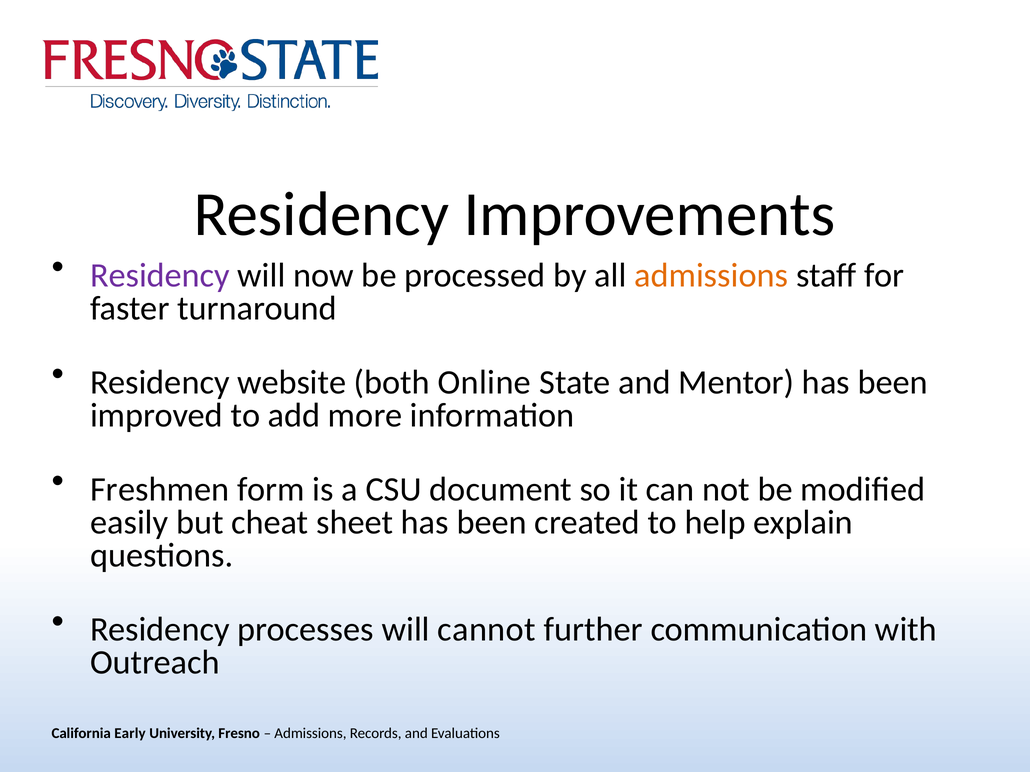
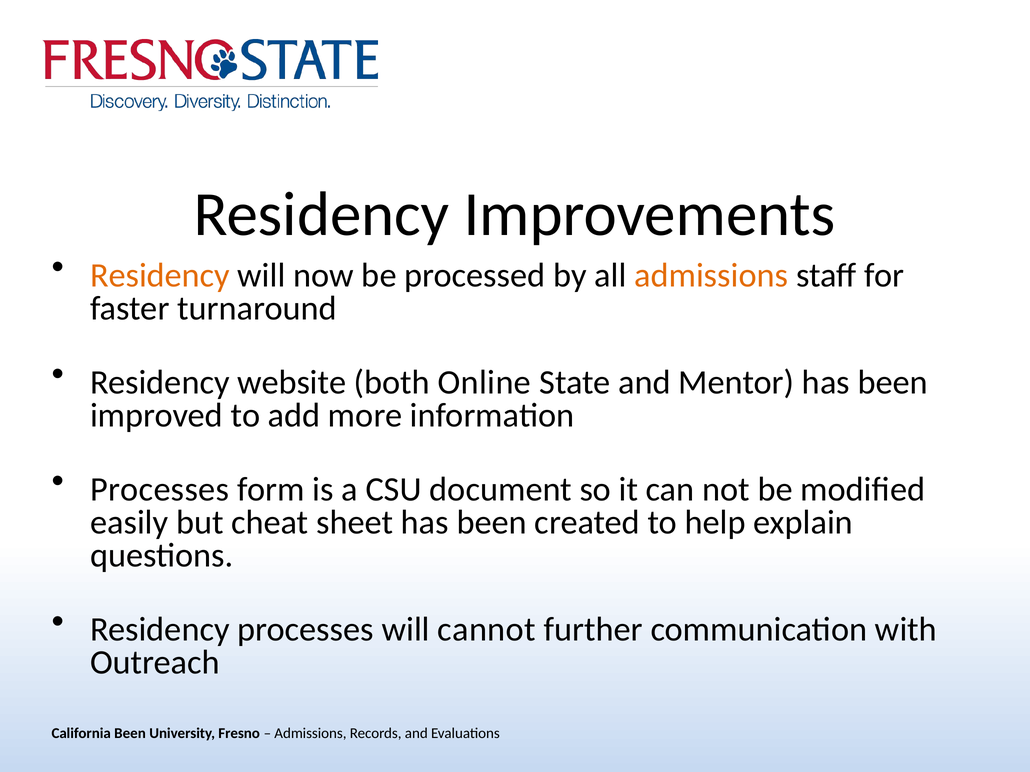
Residency at (160, 276) colour: purple -> orange
Freshmen at (160, 490): Freshmen -> Processes
Early at (130, 734): Early -> Been
